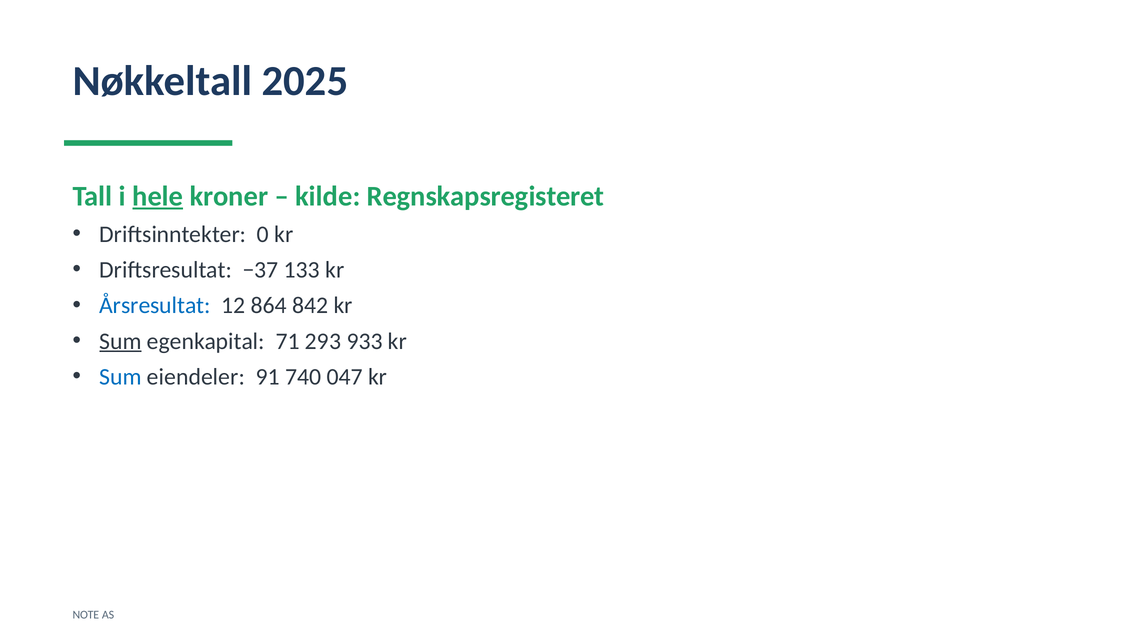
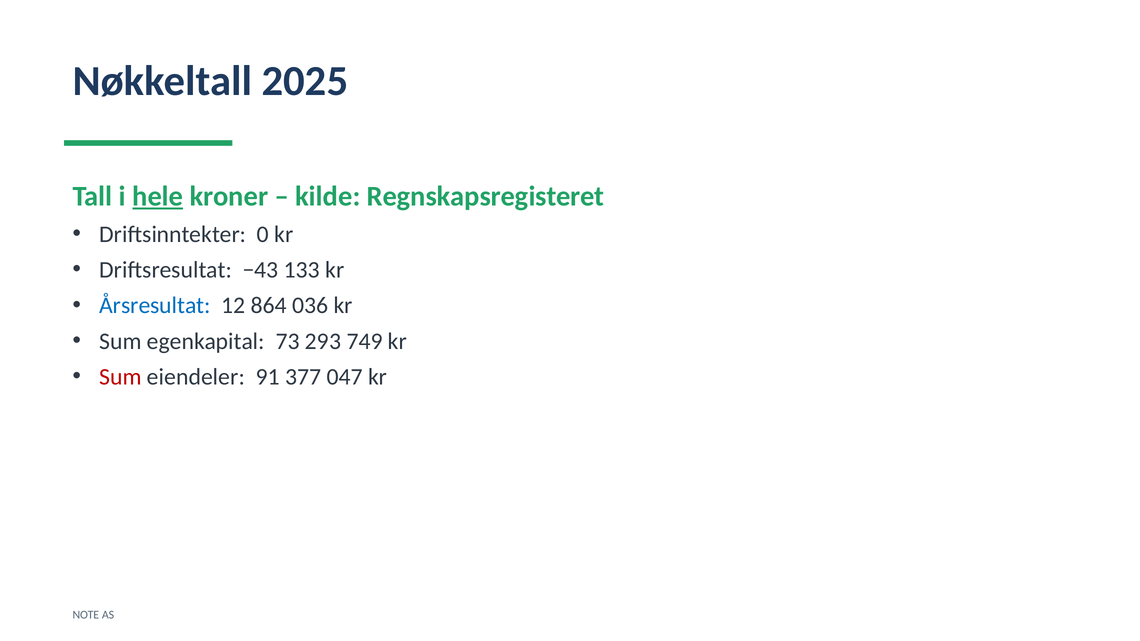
−37: −37 -> −43
842: 842 -> 036
Sum at (120, 341) underline: present -> none
71: 71 -> 73
933: 933 -> 749
Sum at (120, 377) colour: blue -> red
740: 740 -> 377
